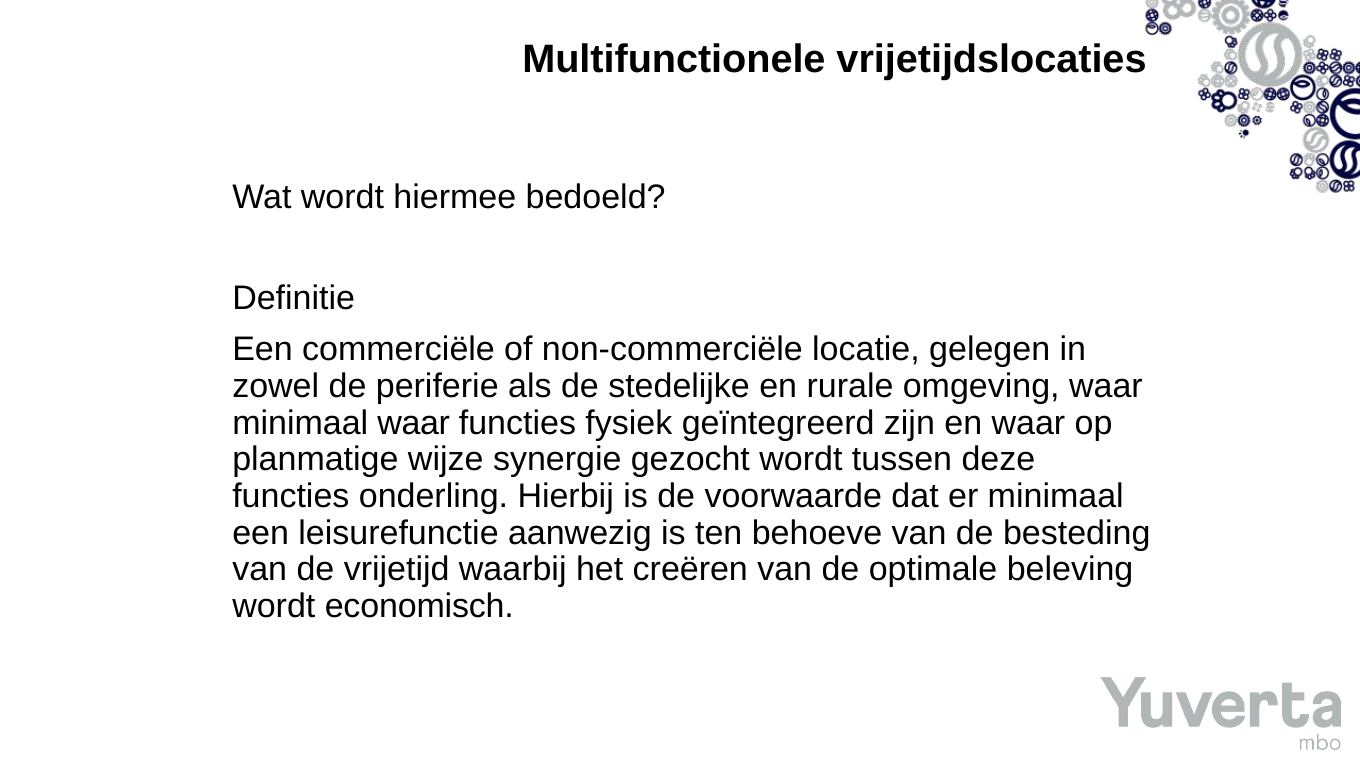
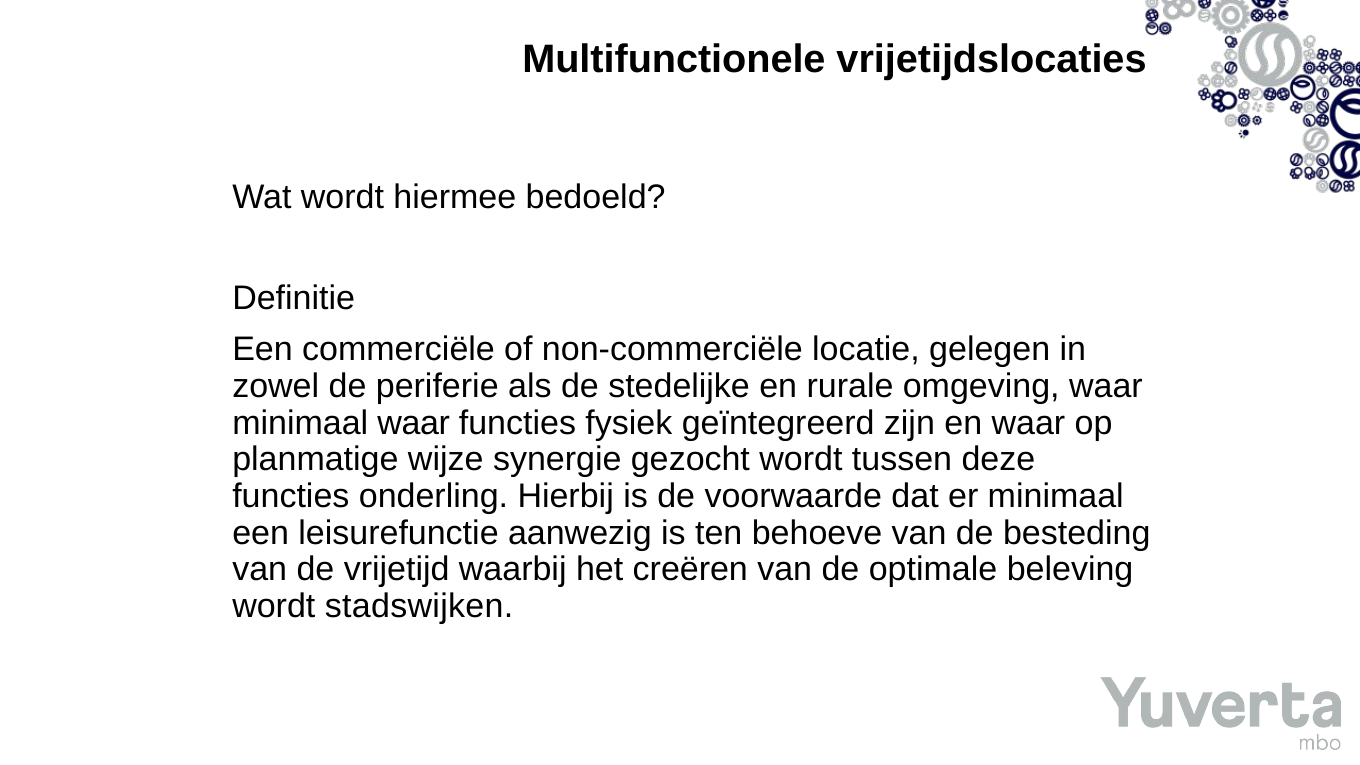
economisch: economisch -> stadswijken
